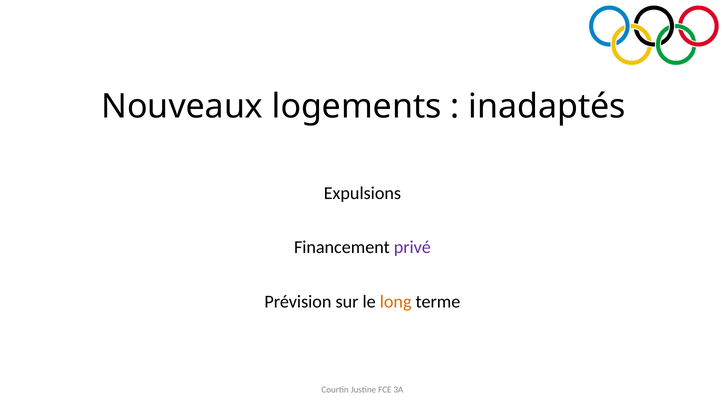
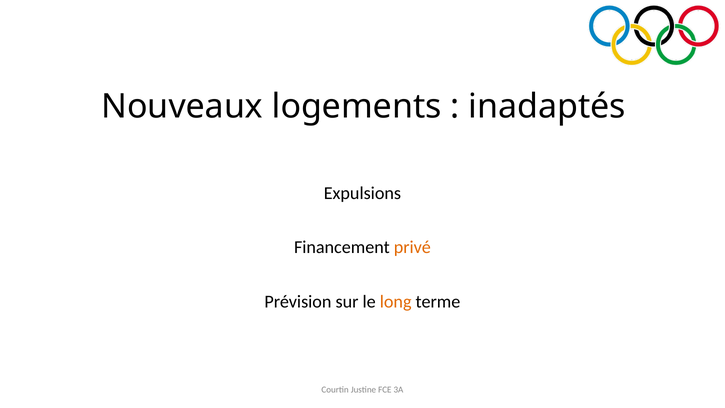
privé colour: purple -> orange
